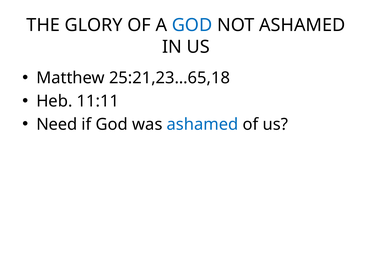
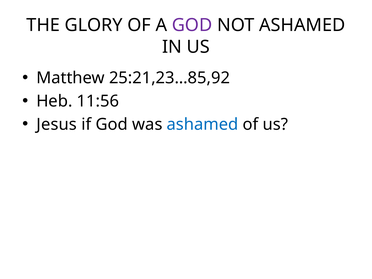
GOD at (192, 25) colour: blue -> purple
25:21,23…65,18: 25:21,23…65,18 -> 25:21,23…85,92
11:11: 11:11 -> 11:56
Need: Need -> Jesus
